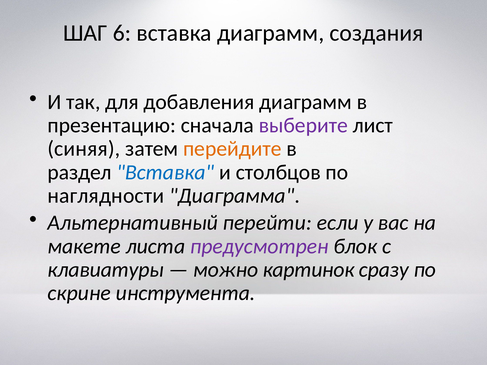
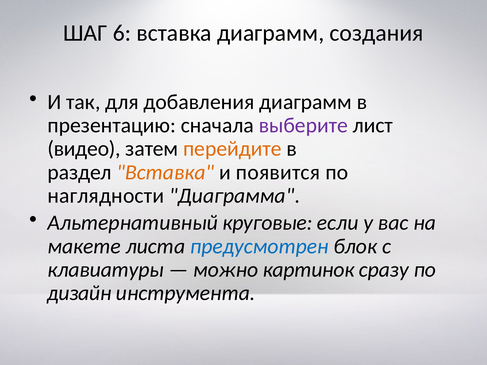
синяя: синяя -> видео
Вставка at (165, 172) colour: blue -> orange
столбцов: столбцов -> появится
перейти: перейти -> круговые
предусмотрен colour: purple -> blue
скрине: скрине -> дизайн
